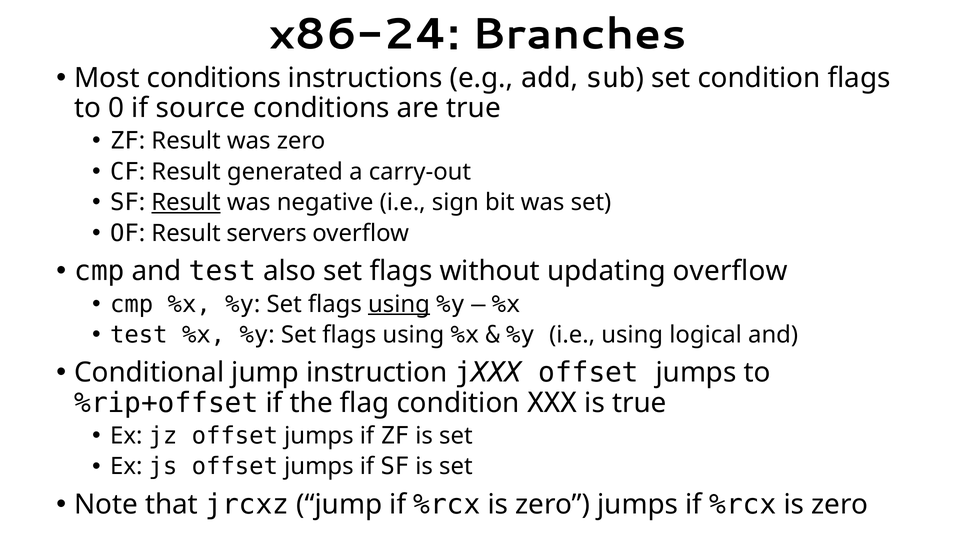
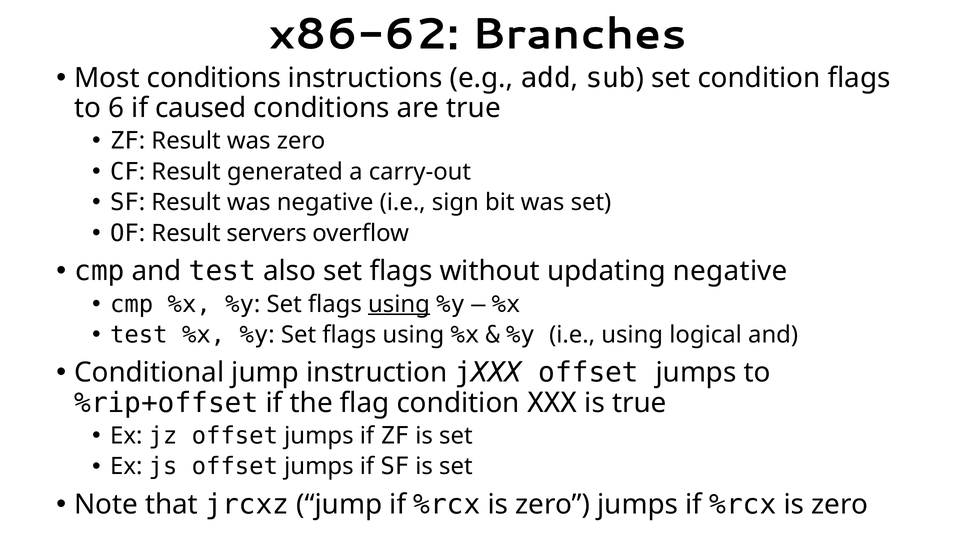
x86-24: x86-24 -> x86-62
0: 0 -> 6
source: source -> caused
Result at (186, 202) underline: present -> none
updating overflow: overflow -> negative
